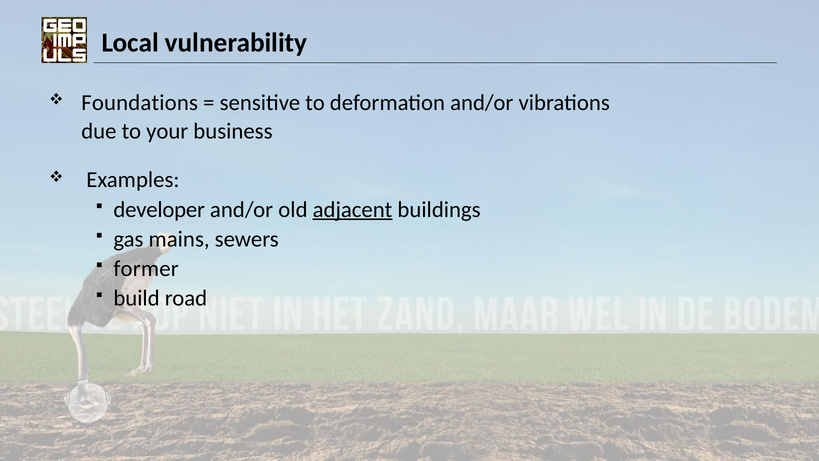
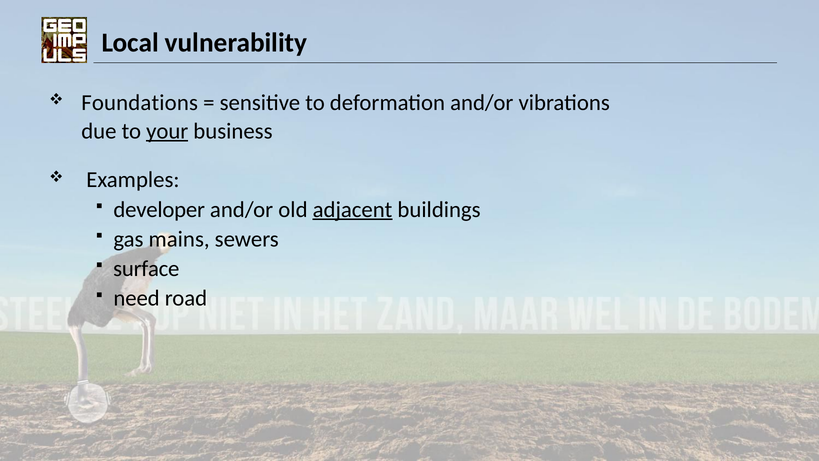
your underline: none -> present
former: former -> surface
build: build -> need
